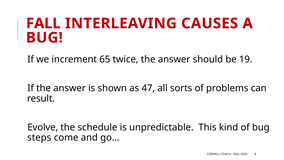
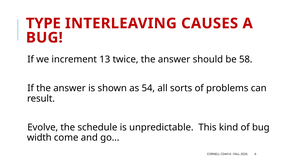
FALL at (43, 23): FALL -> TYPE
65: 65 -> 13
19: 19 -> 58
47: 47 -> 54
steps: steps -> width
